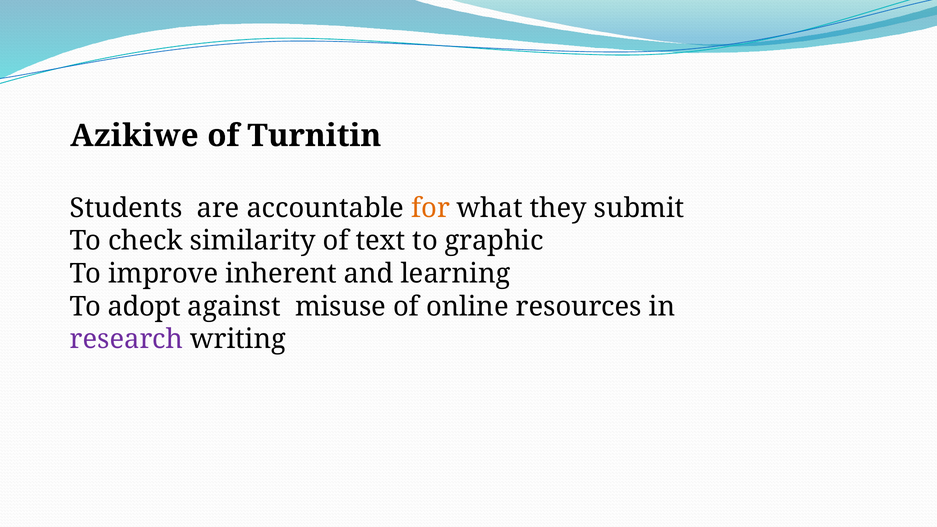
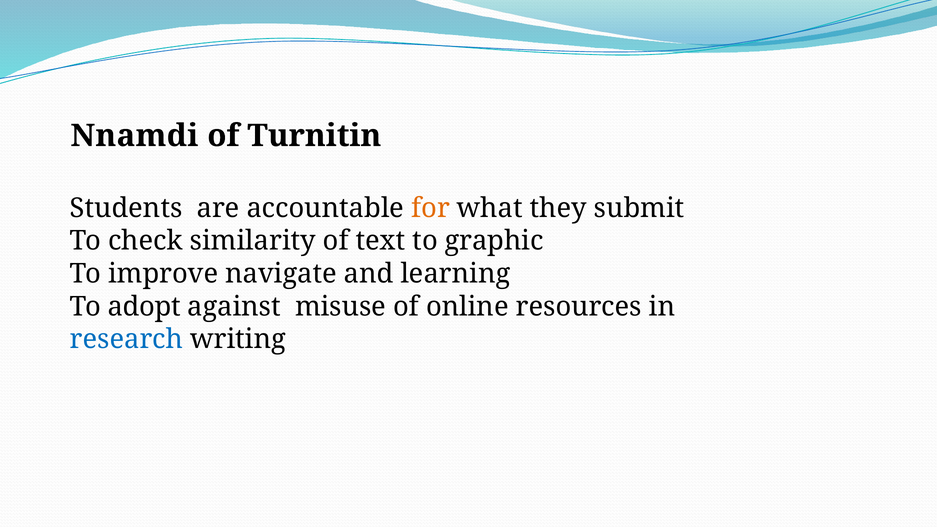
Azikiwe: Azikiwe -> Nnamdi
inherent: inherent -> navigate
research colour: purple -> blue
